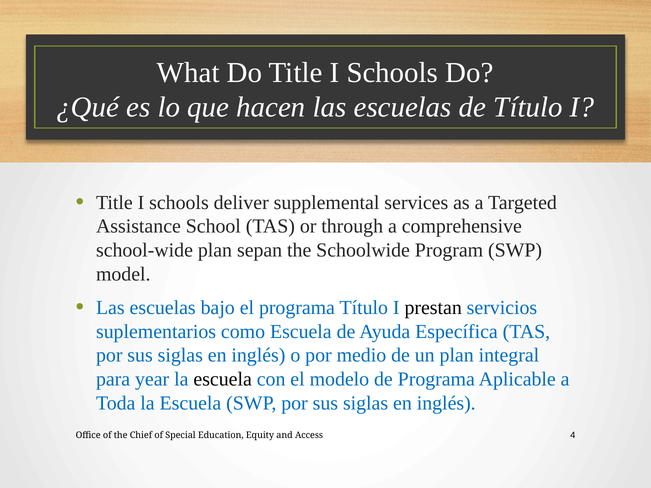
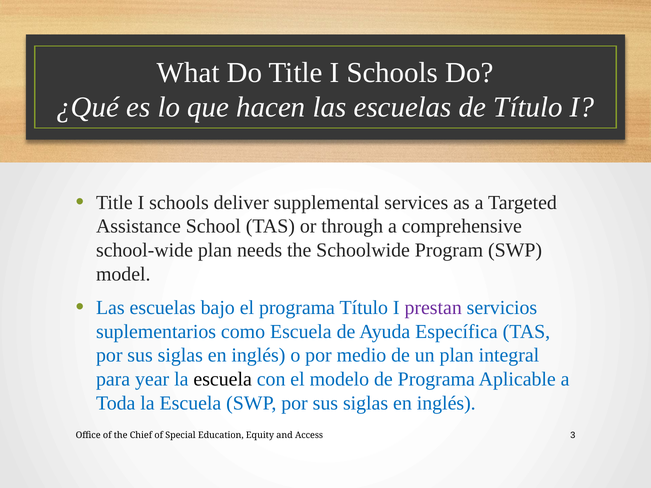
sepan: sepan -> needs
prestan colour: black -> purple
4: 4 -> 3
